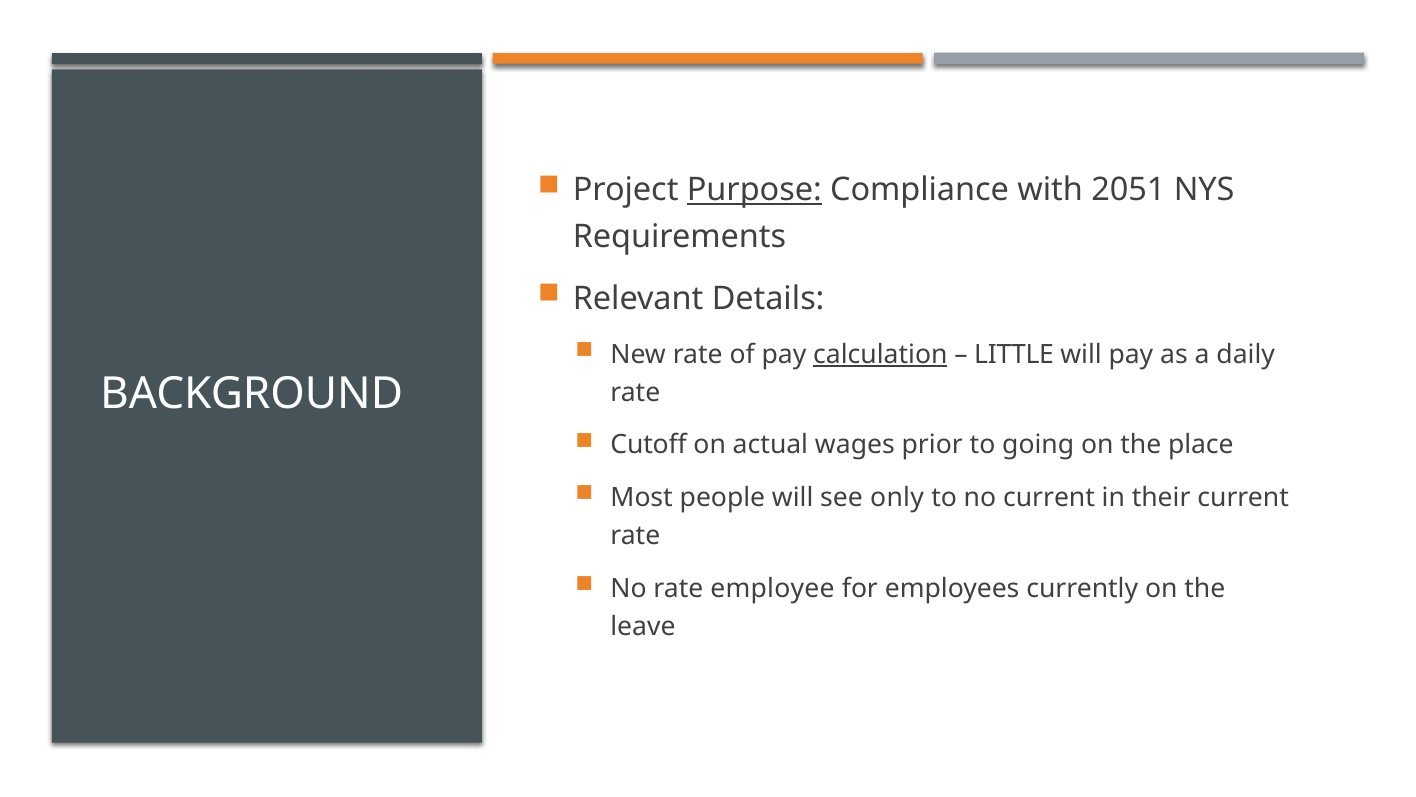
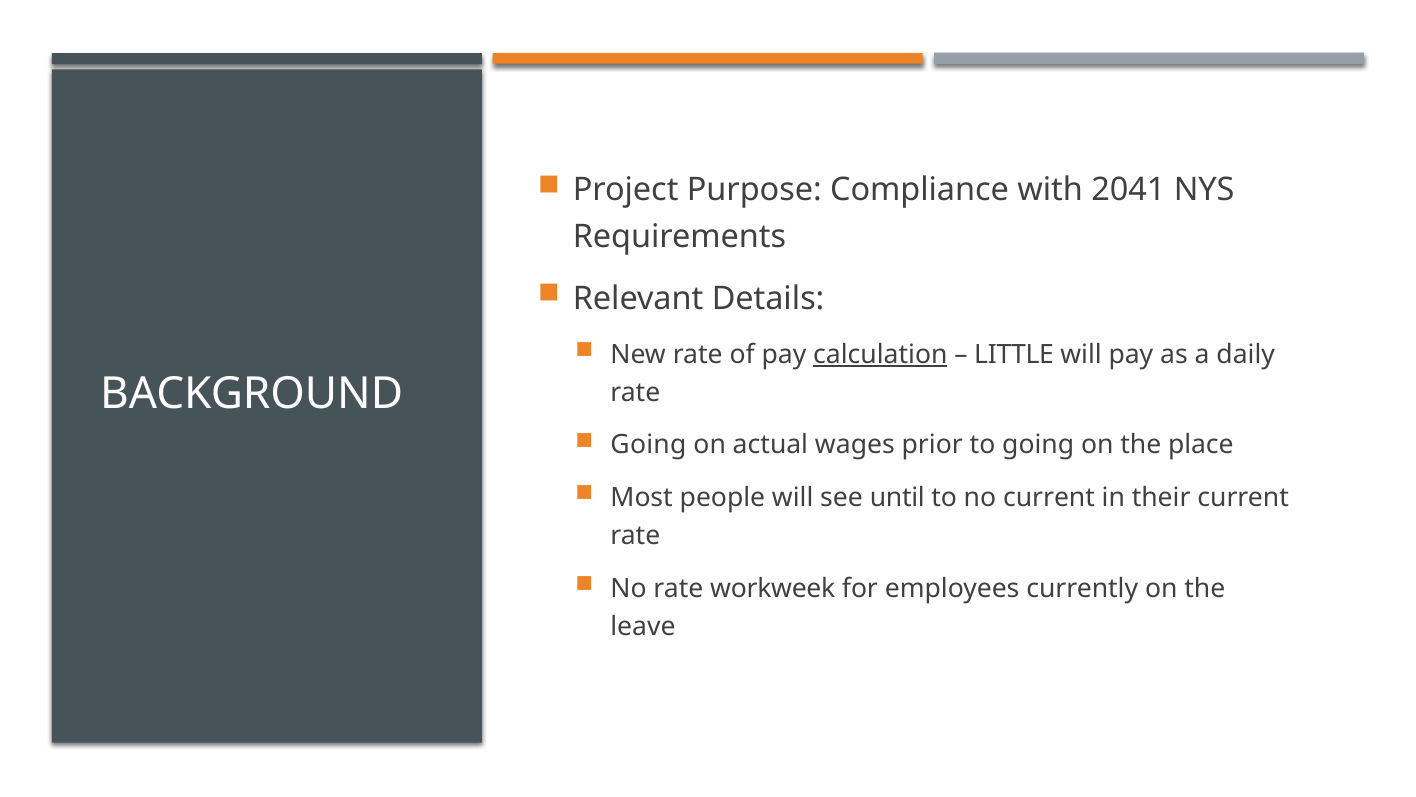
Purpose underline: present -> none
2051: 2051 -> 2041
Cutoff at (649, 445): Cutoff -> Going
only: only -> until
employee: employee -> workweek
